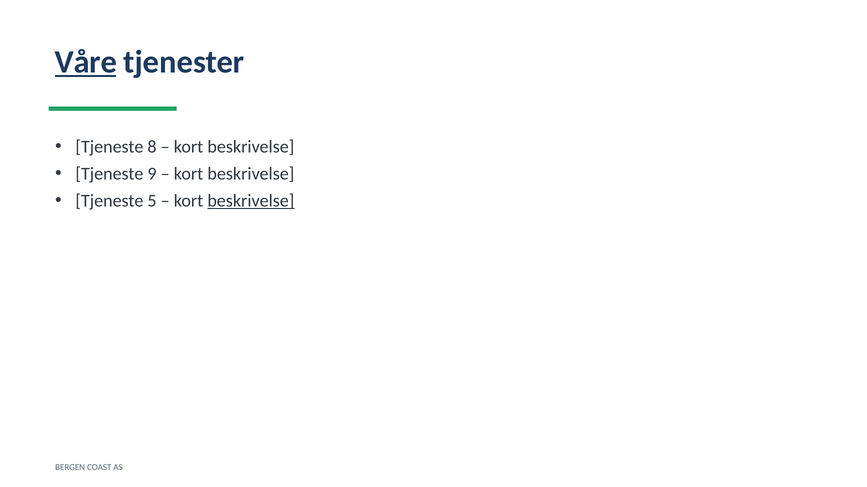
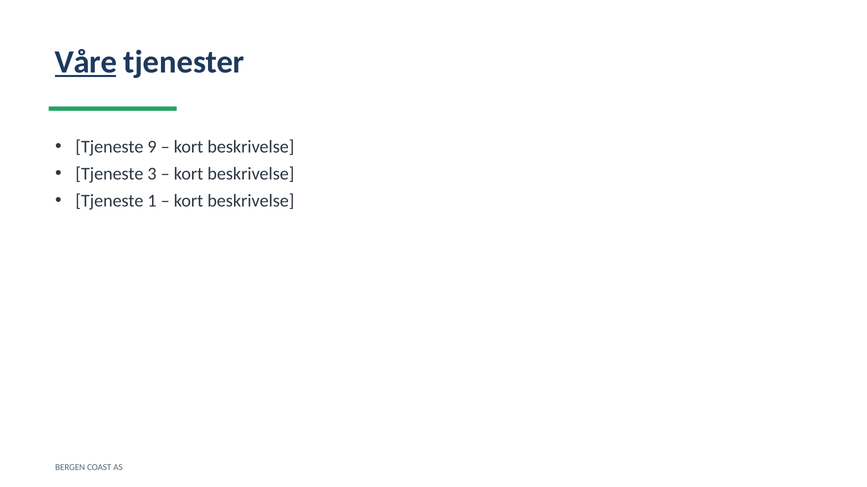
8: 8 -> 9
9: 9 -> 3
5: 5 -> 1
beskrivelse at (251, 201) underline: present -> none
